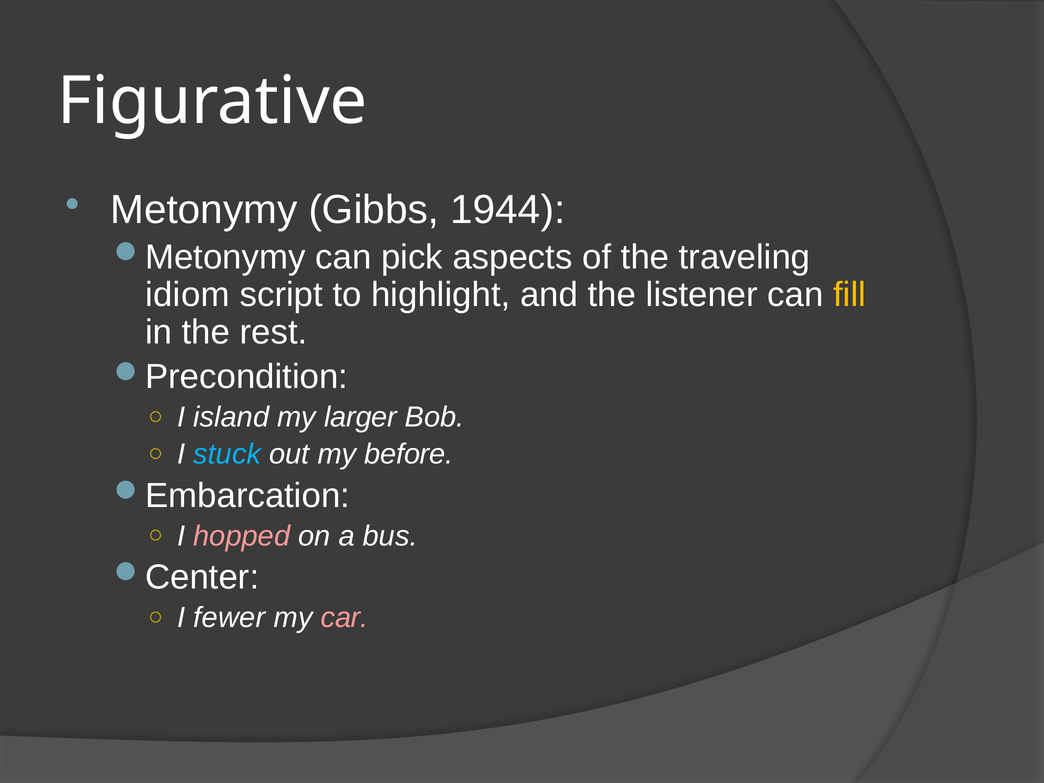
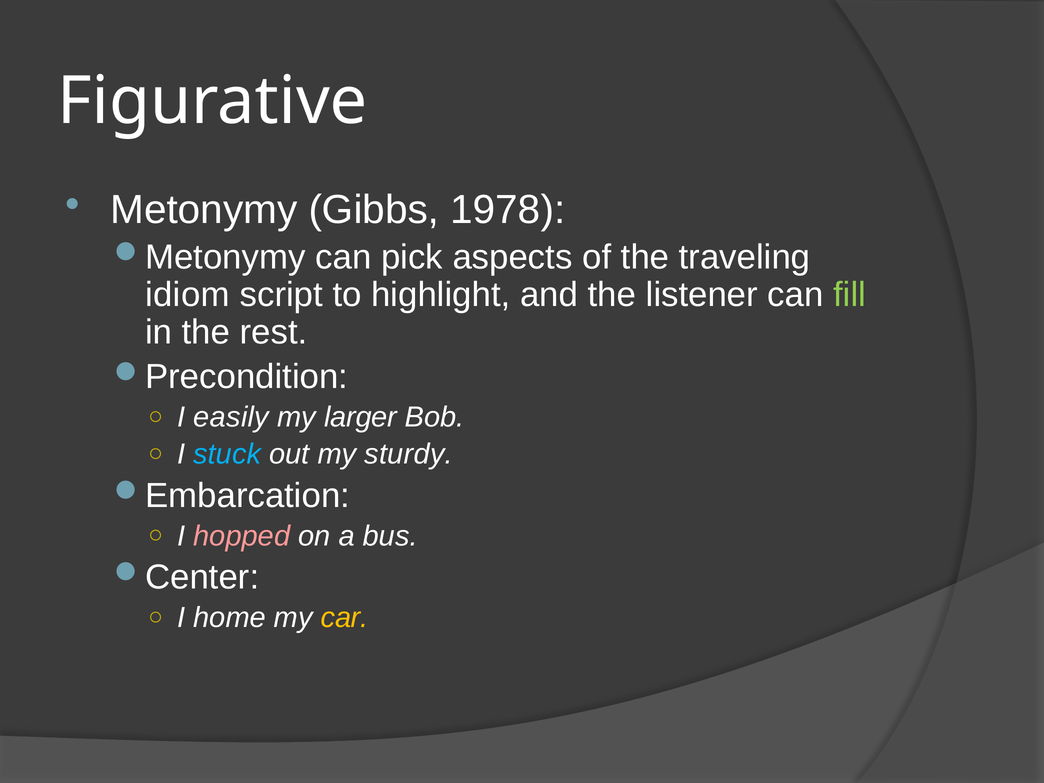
1944: 1944 -> 1978
fill colour: yellow -> light green
island: island -> easily
before: before -> sturdy
fewer: fewer -> home
car colour: pink -> yellow
